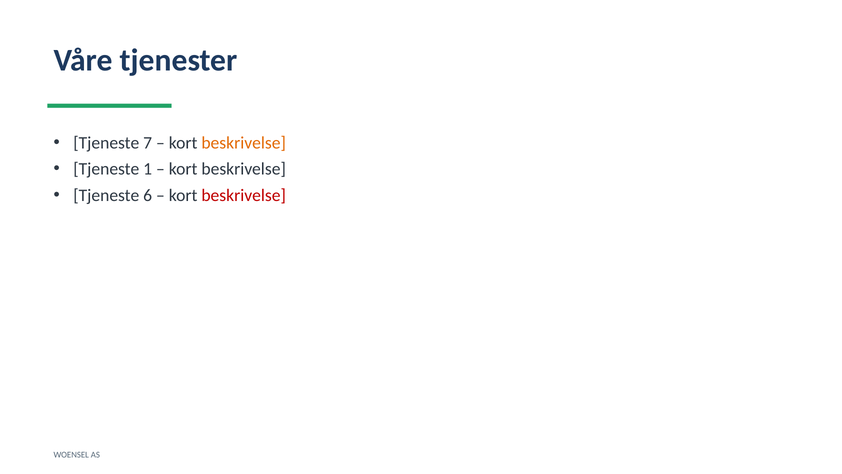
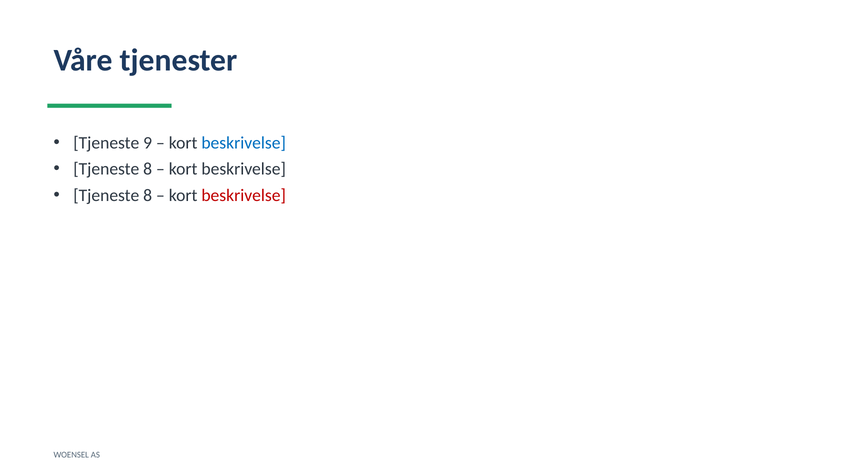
7: 7 -> 9
beskrivelse at (244, 143) colour: orange -> blue
1 at (148, 169): 1 -> 8
6 at (148, 195): 6 -> 8
